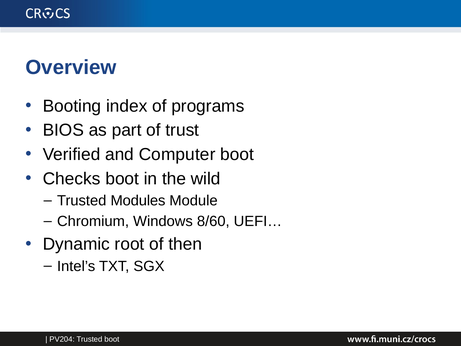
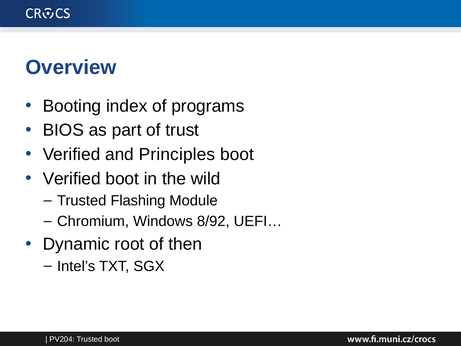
Computer: Computer -> Principles
Checks at (72, 179): Checks -> Verified
Modules: Modules -> Flashing
8/60: 8/60 -> 8/92
